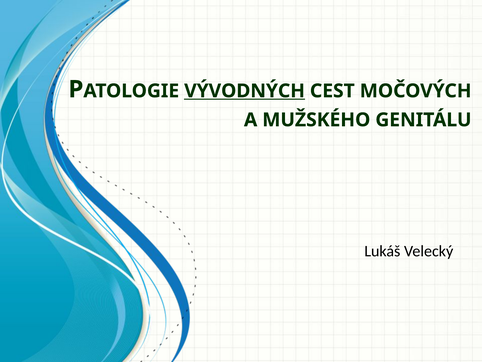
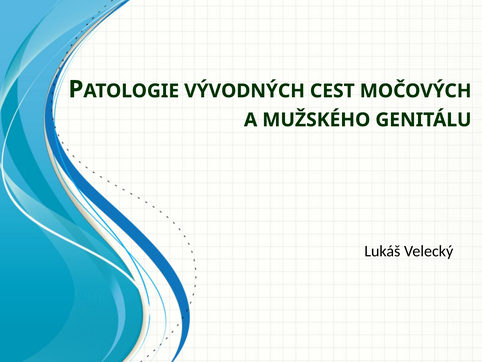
VÝVODNÝCH underline: present -> none
